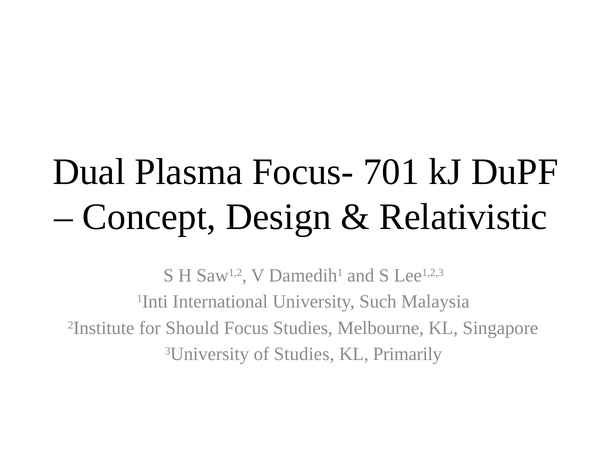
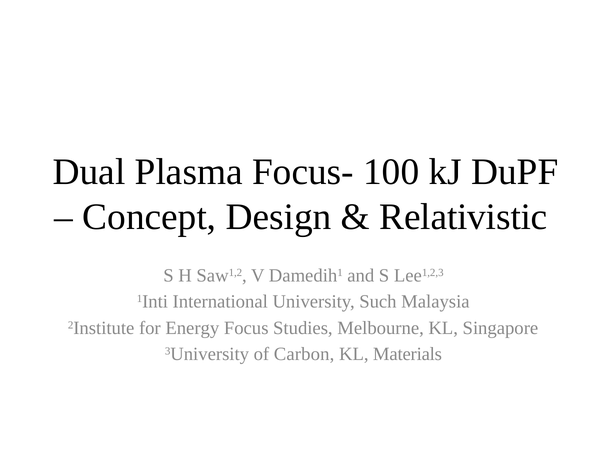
701: 701 -> 100
Should: Should -> Energy
of Studies: Studies -> Carbon
Primarily: Primarily -> Materials
